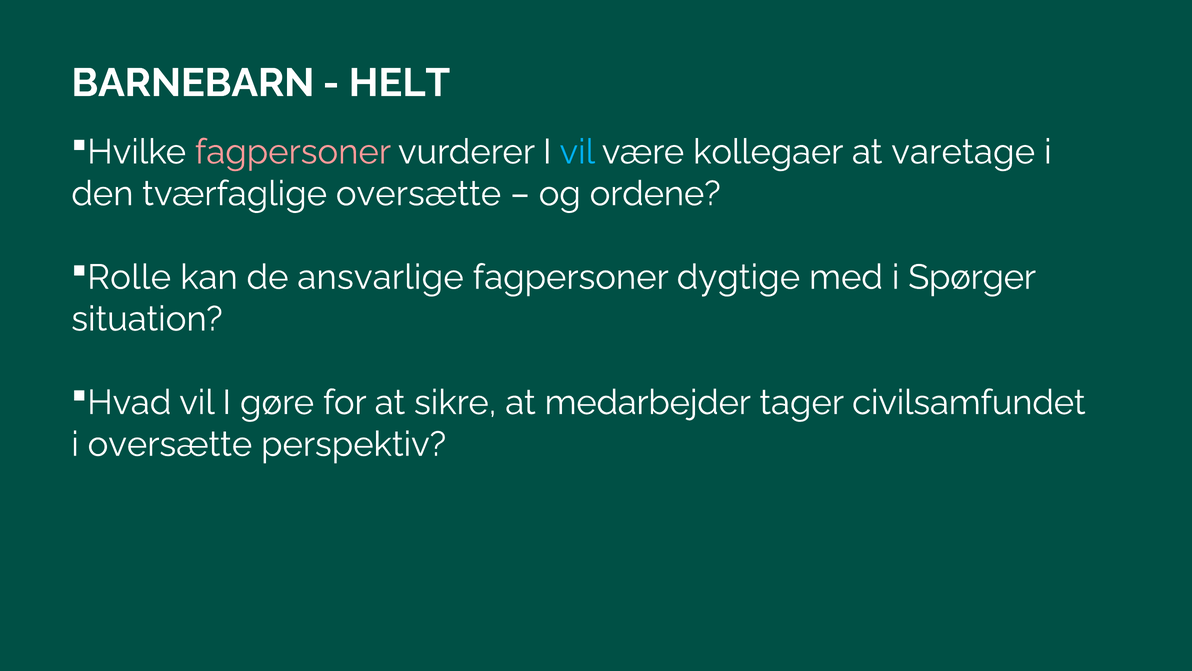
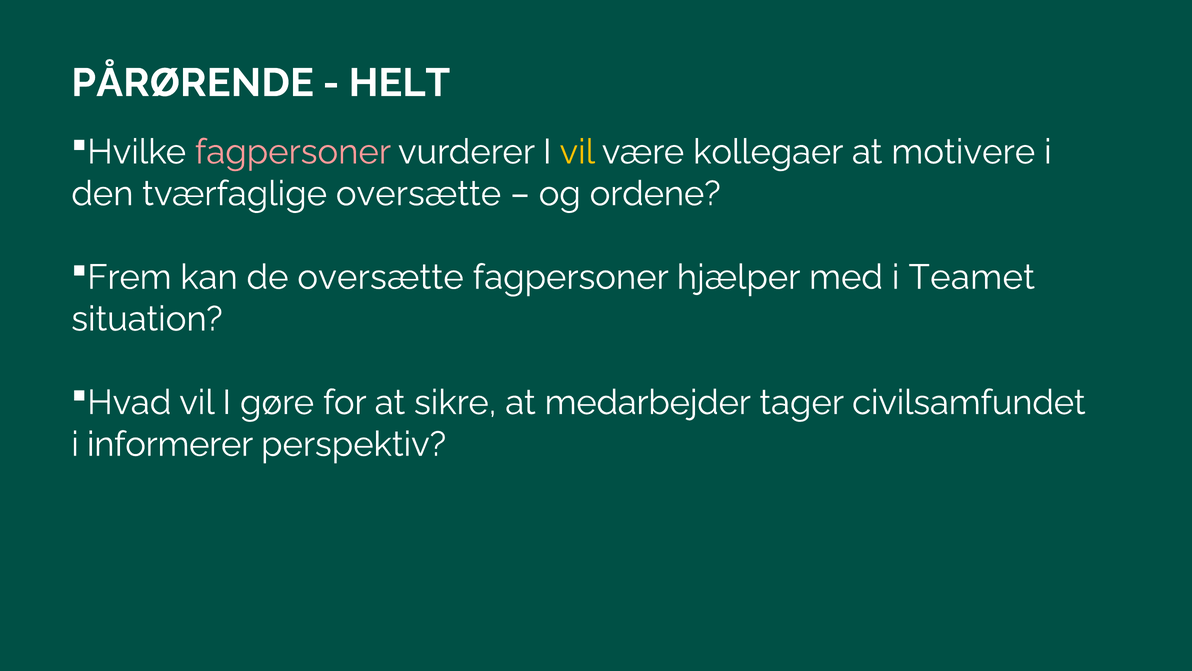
BARNEBARN: BARNEBARN -> PÅRØRENDE
vil at (577, 152) colour: light blue -> yellow
varetage: varetage -> motivere
Rolle: Rolle -> Frem
de ansvarlige: ansvarlige -> oversætte
dygtige: dygtige -> hjælper
Spørger: Spørger -> Teamet
i oversætte: oversætte -> informerer
